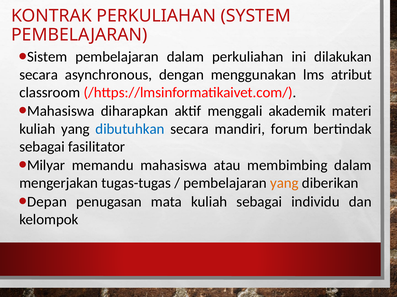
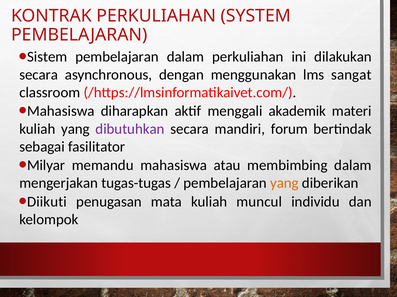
atribut: atribut -> sangat
dibutuhkan colour: blue -> purple
Depan: Depan -> Diikuti
kuliah sebagai: sebagai -> muncul
